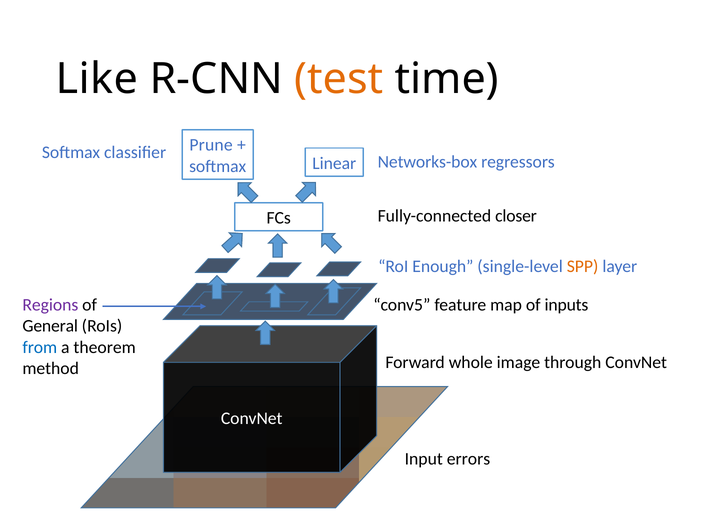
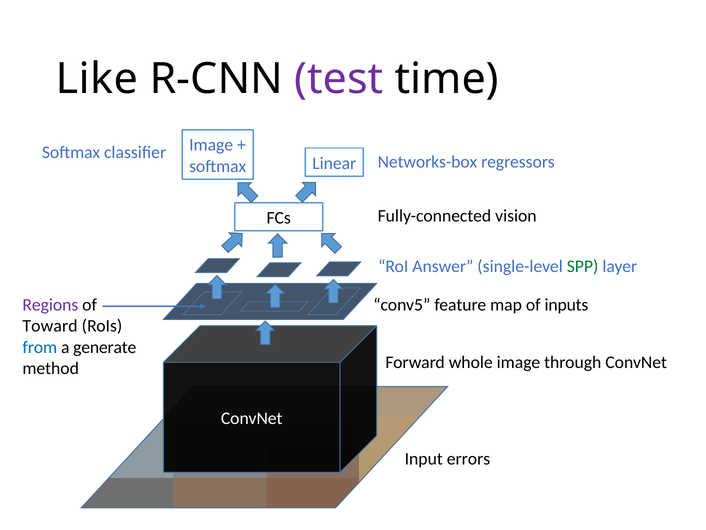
test colour: orange -> purple
Prune at (211, 145): Prune -> Image
closer: closer -> vision
Enough: Enough -> Answer
SPP colour: orange -> green
General: General -> Toward
theorem: theorem -> generate
